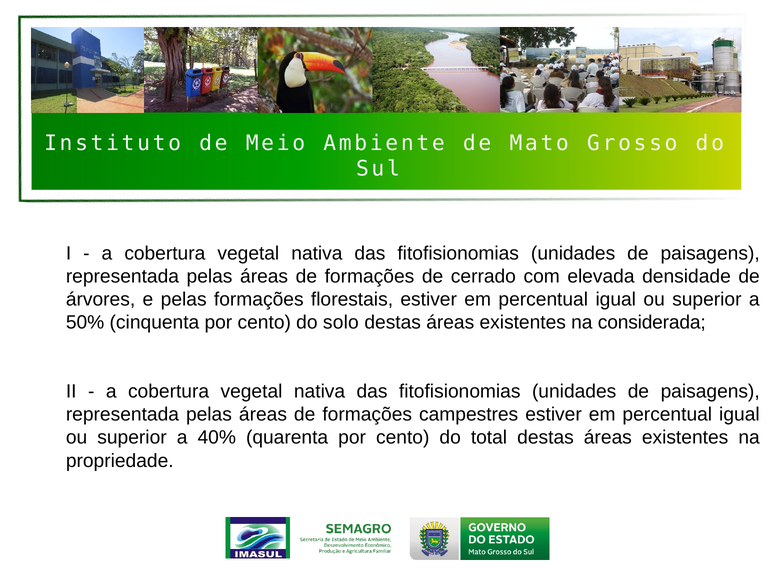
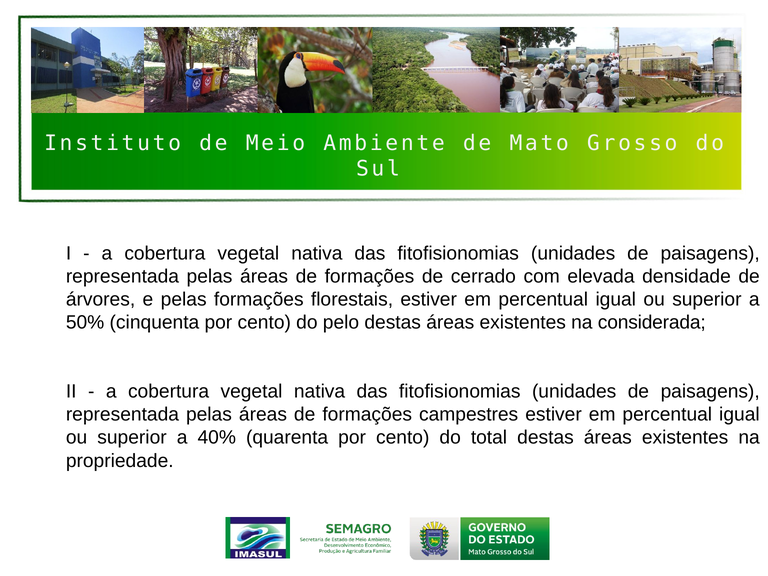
solo: solo -> pelo
